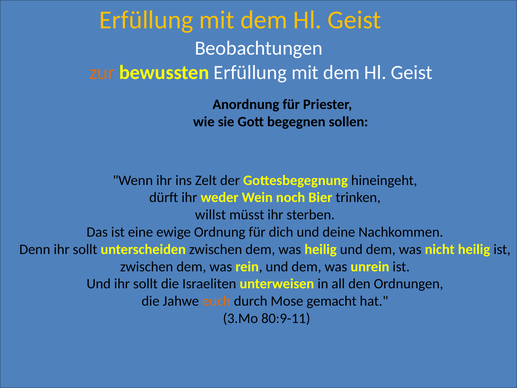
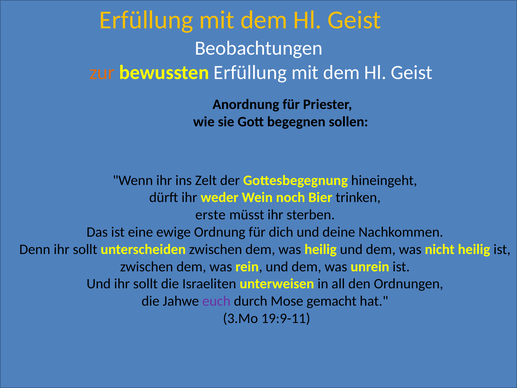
willst: willst -> erste
euch colour: orange -> purple
80:9-11: 80:9-11 -> 19:9-11
